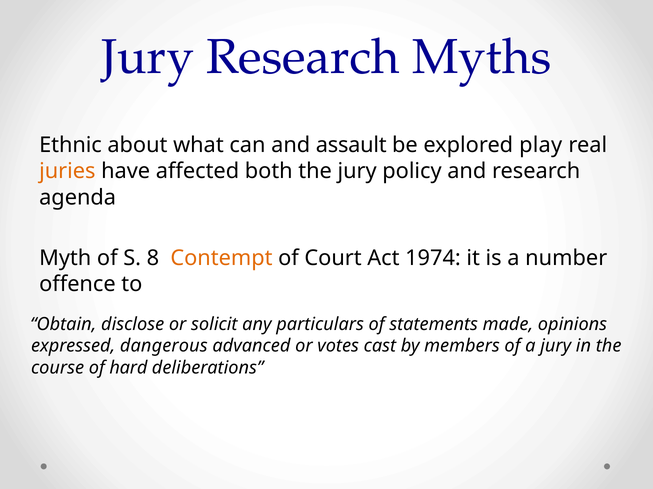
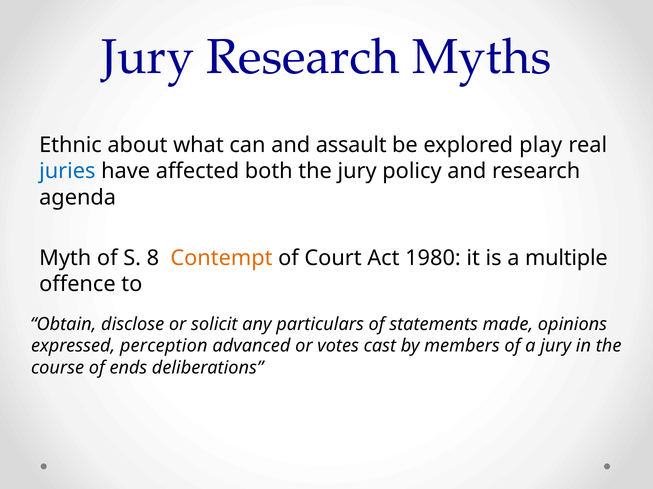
juries colour: orange -> blue
1974: 1974 -> 1980
number: number -> multiple
dangerous: dangerous -> perception
hard: hard -> ends
